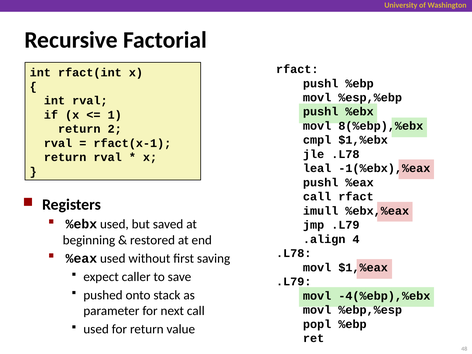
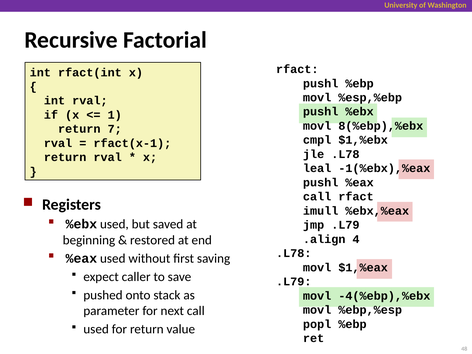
2: 2 -> 7
